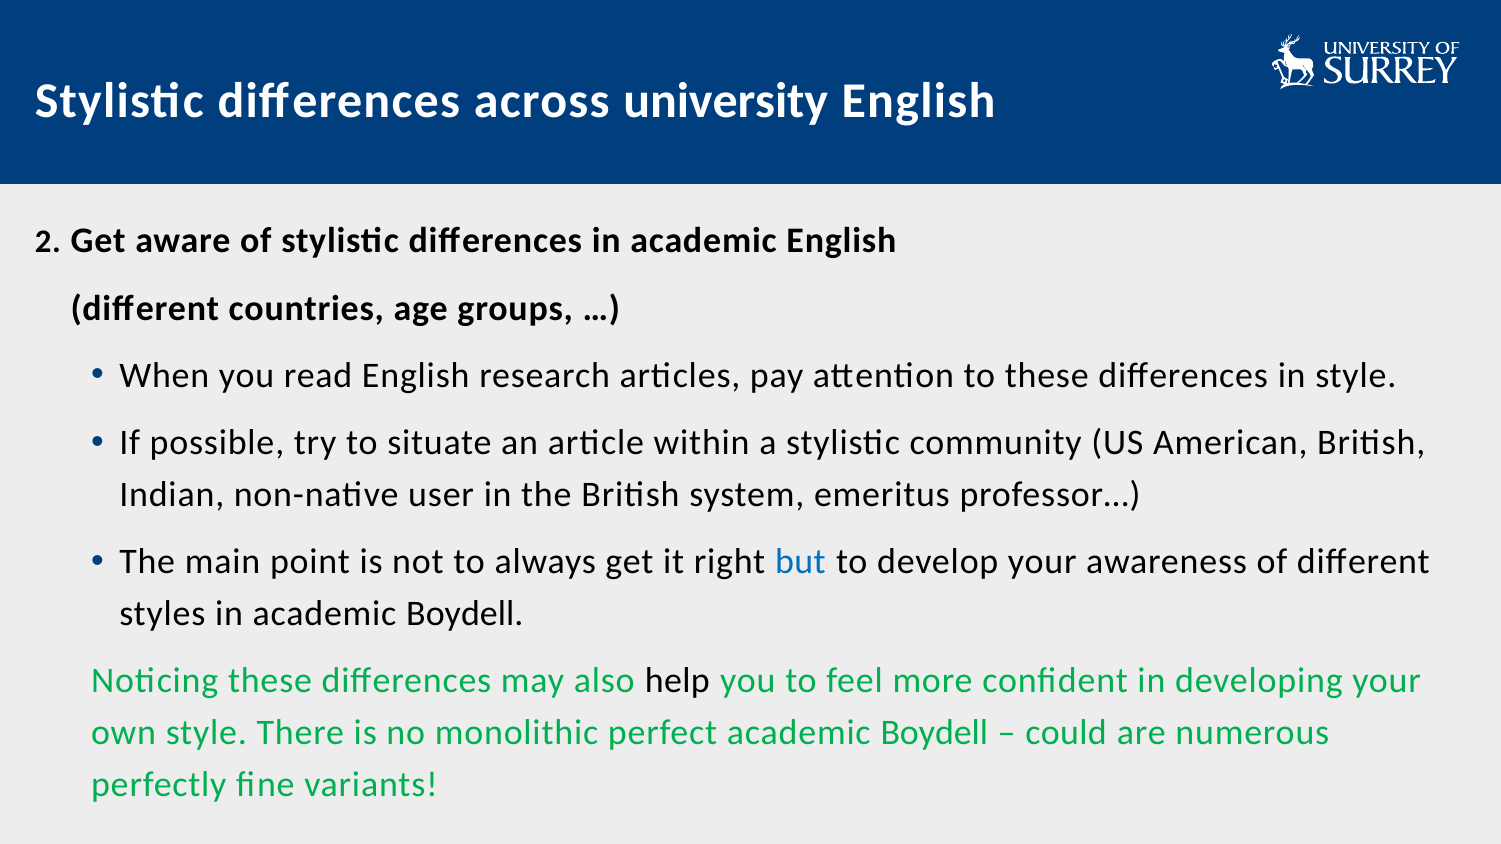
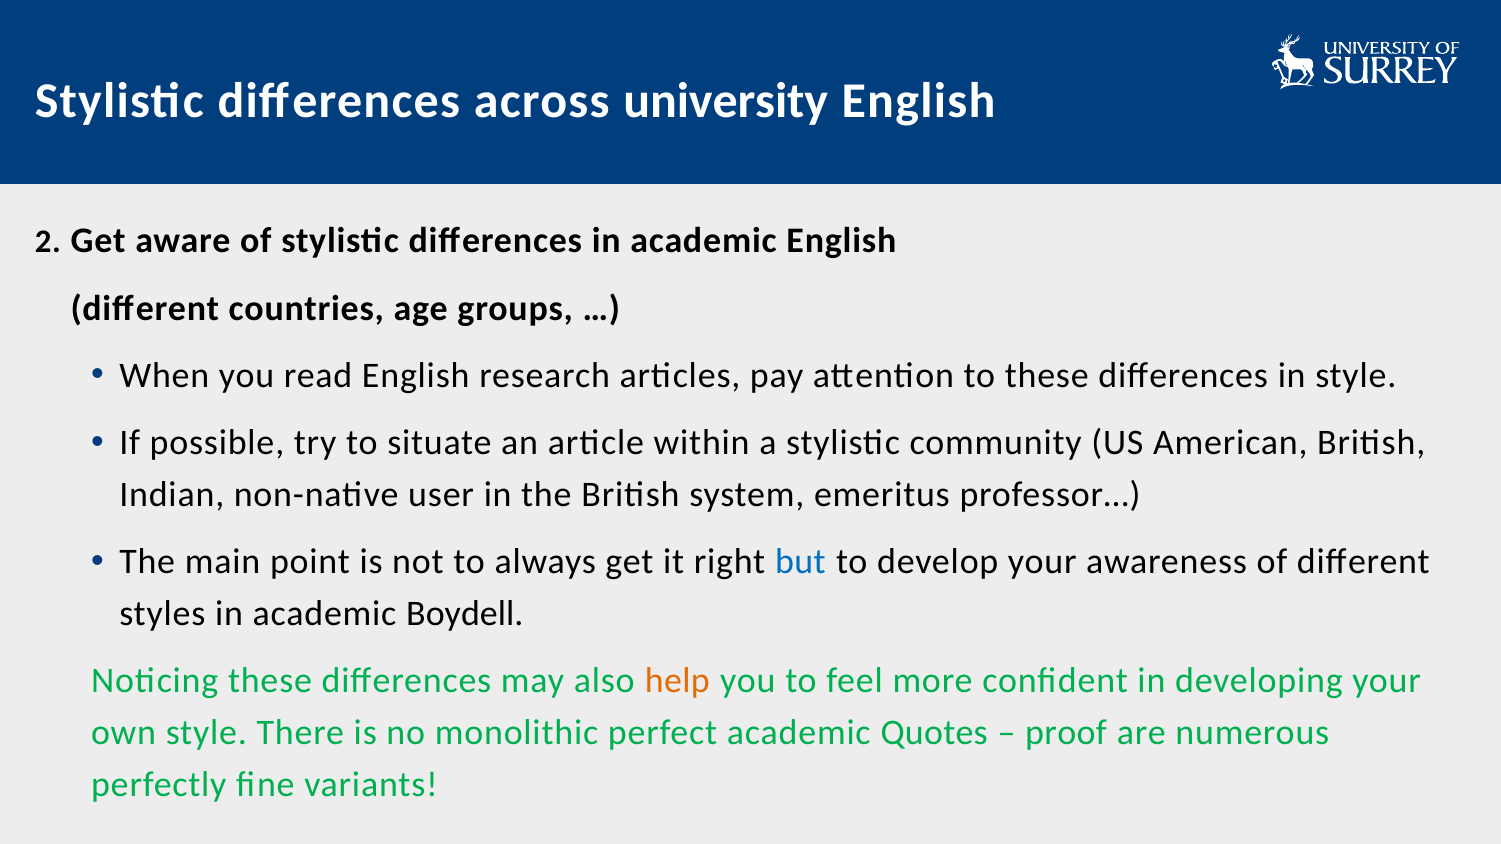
help colour: black -> orange
perfect academic Boydell: Boydell -> Quotes
could: could -> proof
